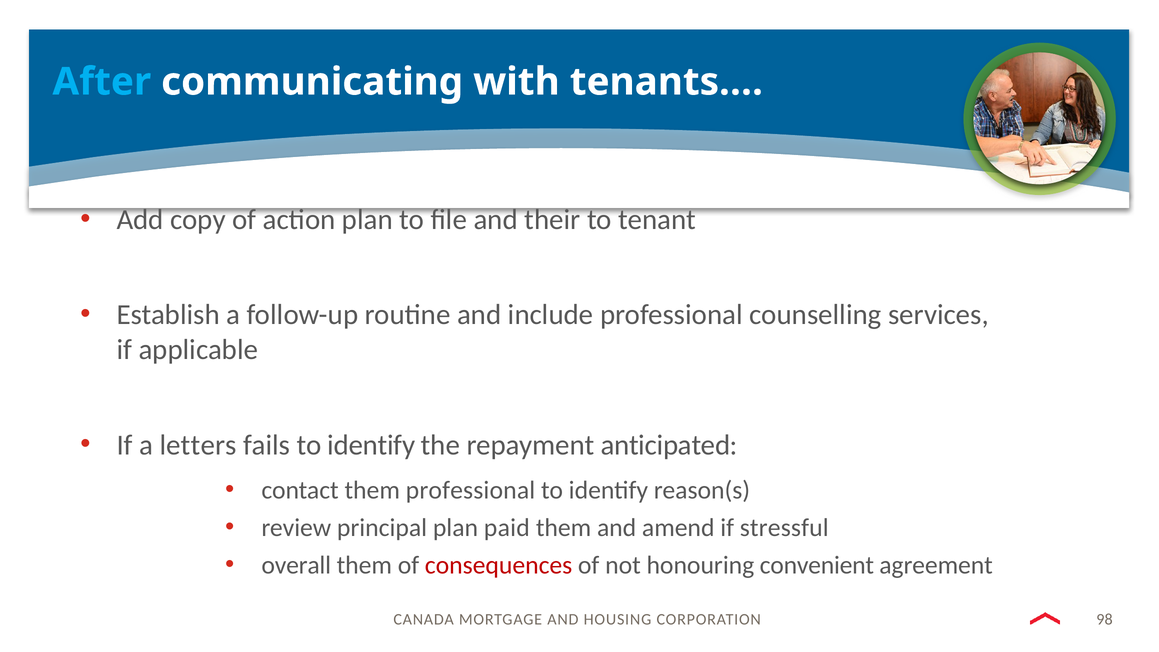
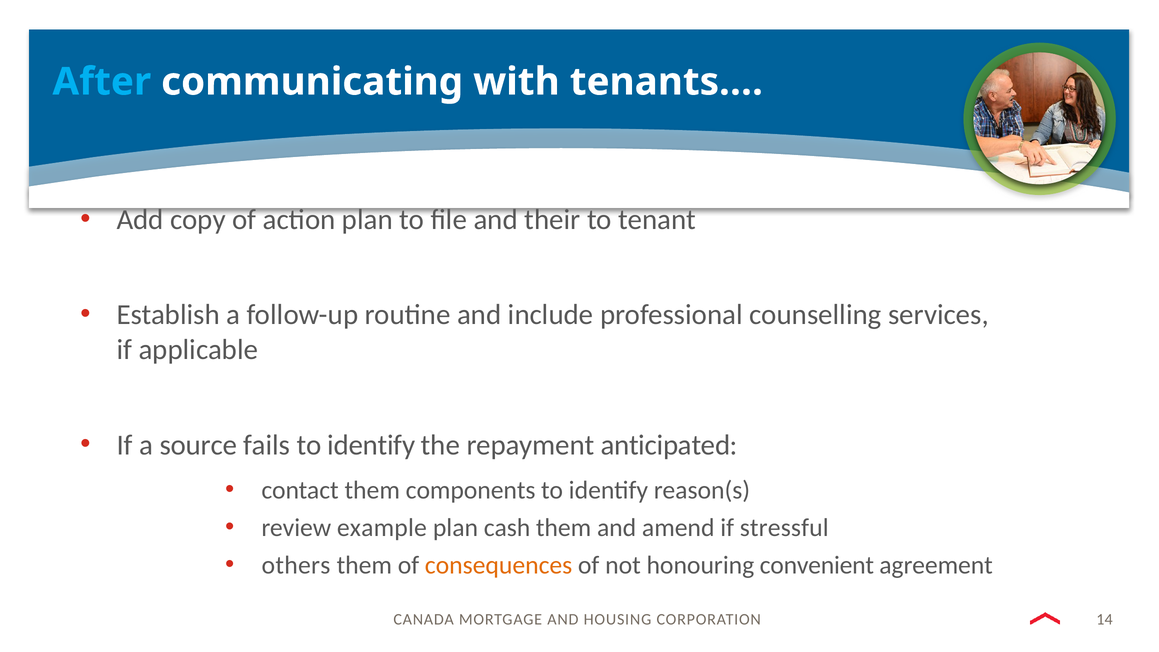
letters: letters -> source
them professional: professional -> components
principal: principal -> example
paid: paid -> cash
overall: overall -> others
consequences colour: red -> orange
98: 98 -> 14
